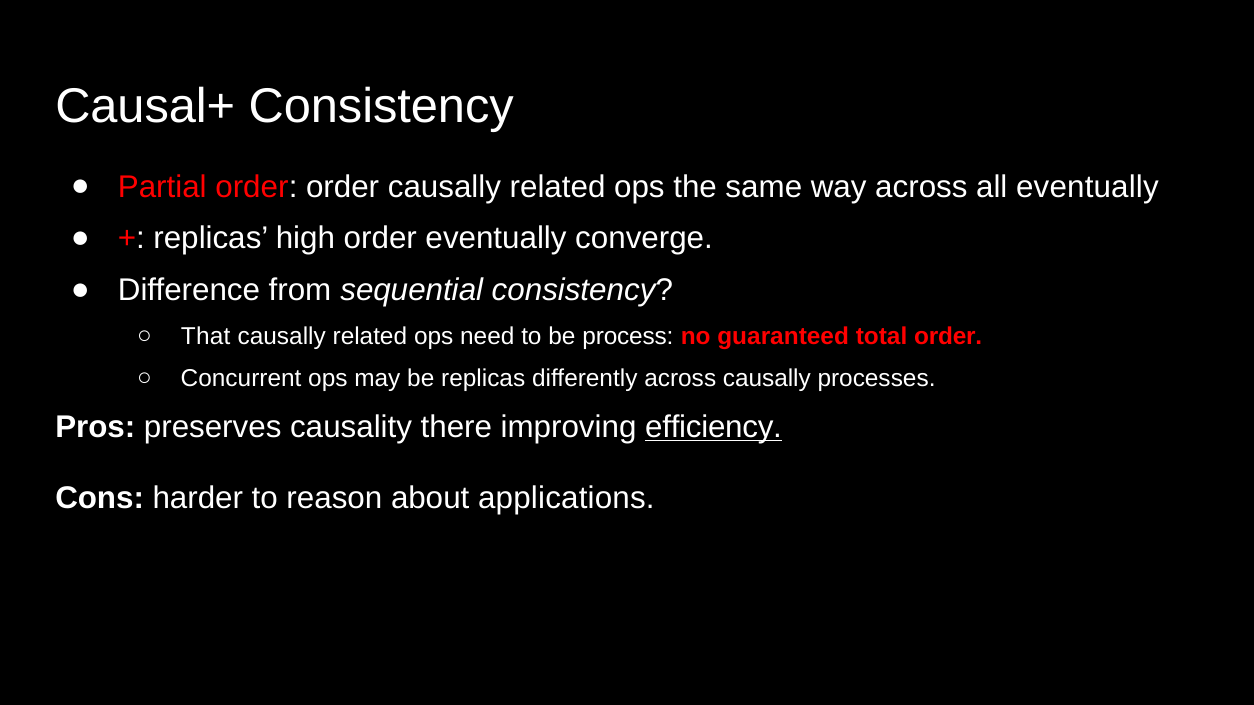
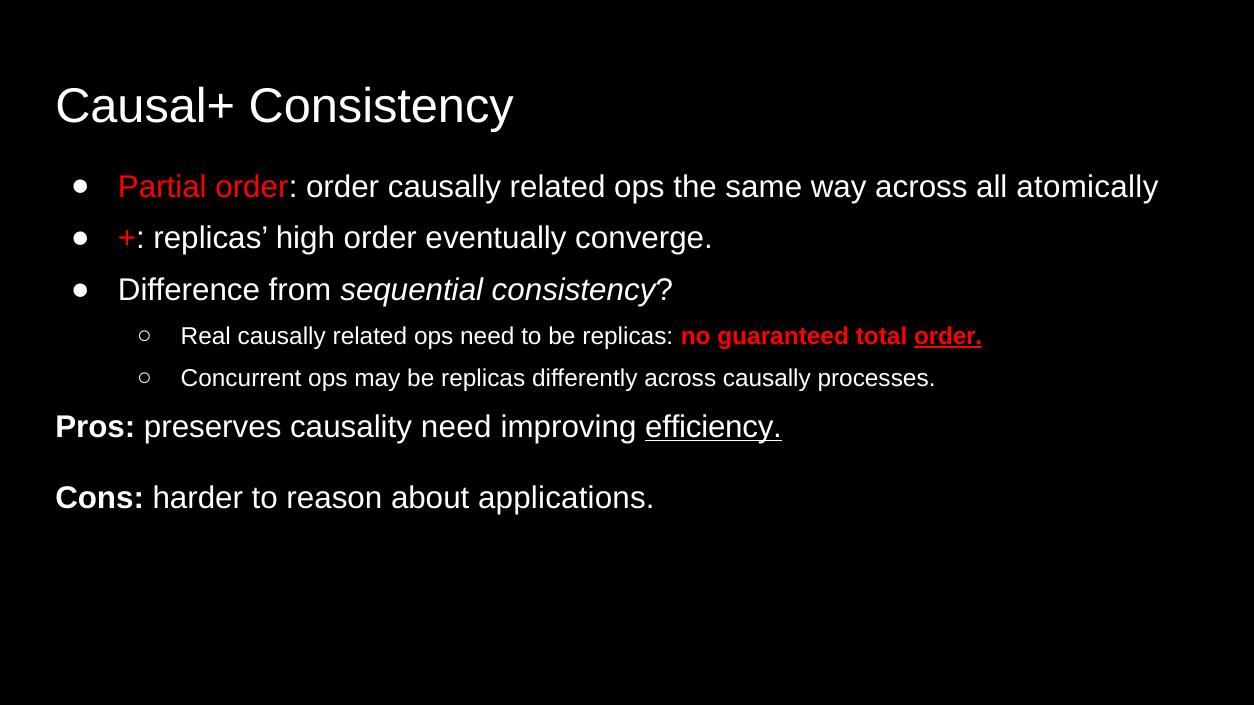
all eventually: eventually -> atomically
That: That -> Real
to be process: process -> replicas
order at (948, 337) underline: none -> present
causality there: there -> need
